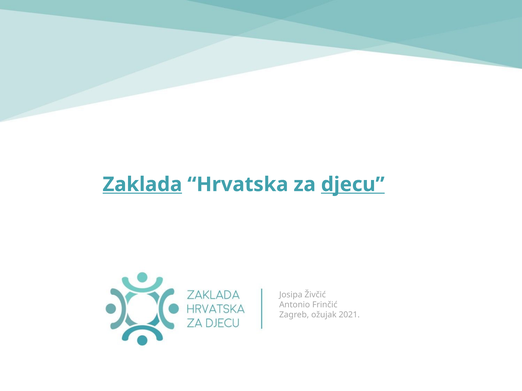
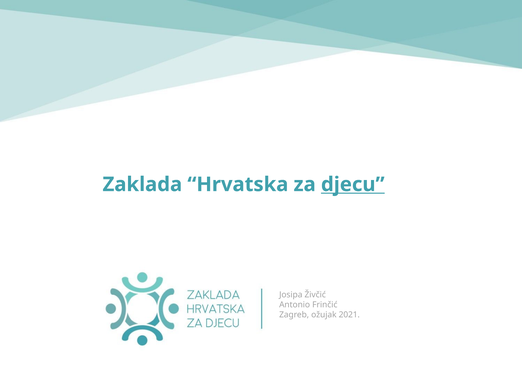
Zaklada underline: present -> none
